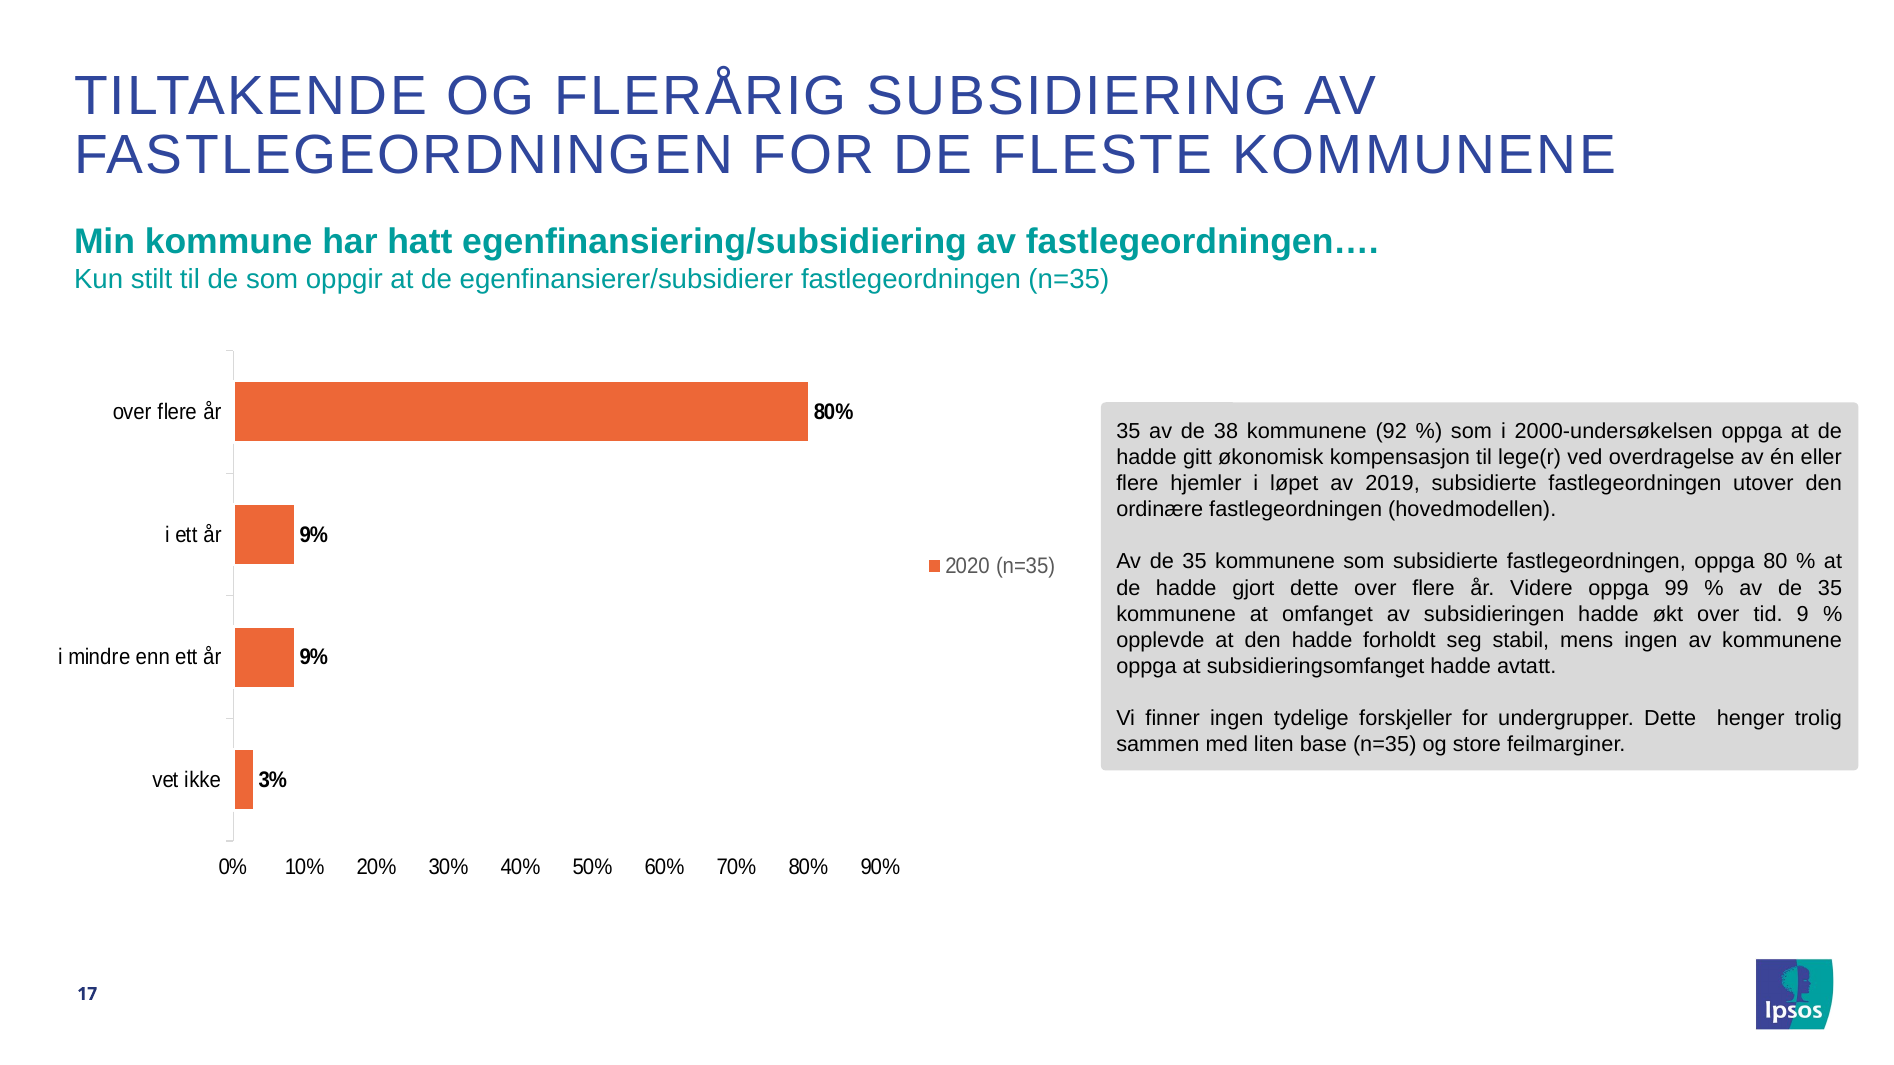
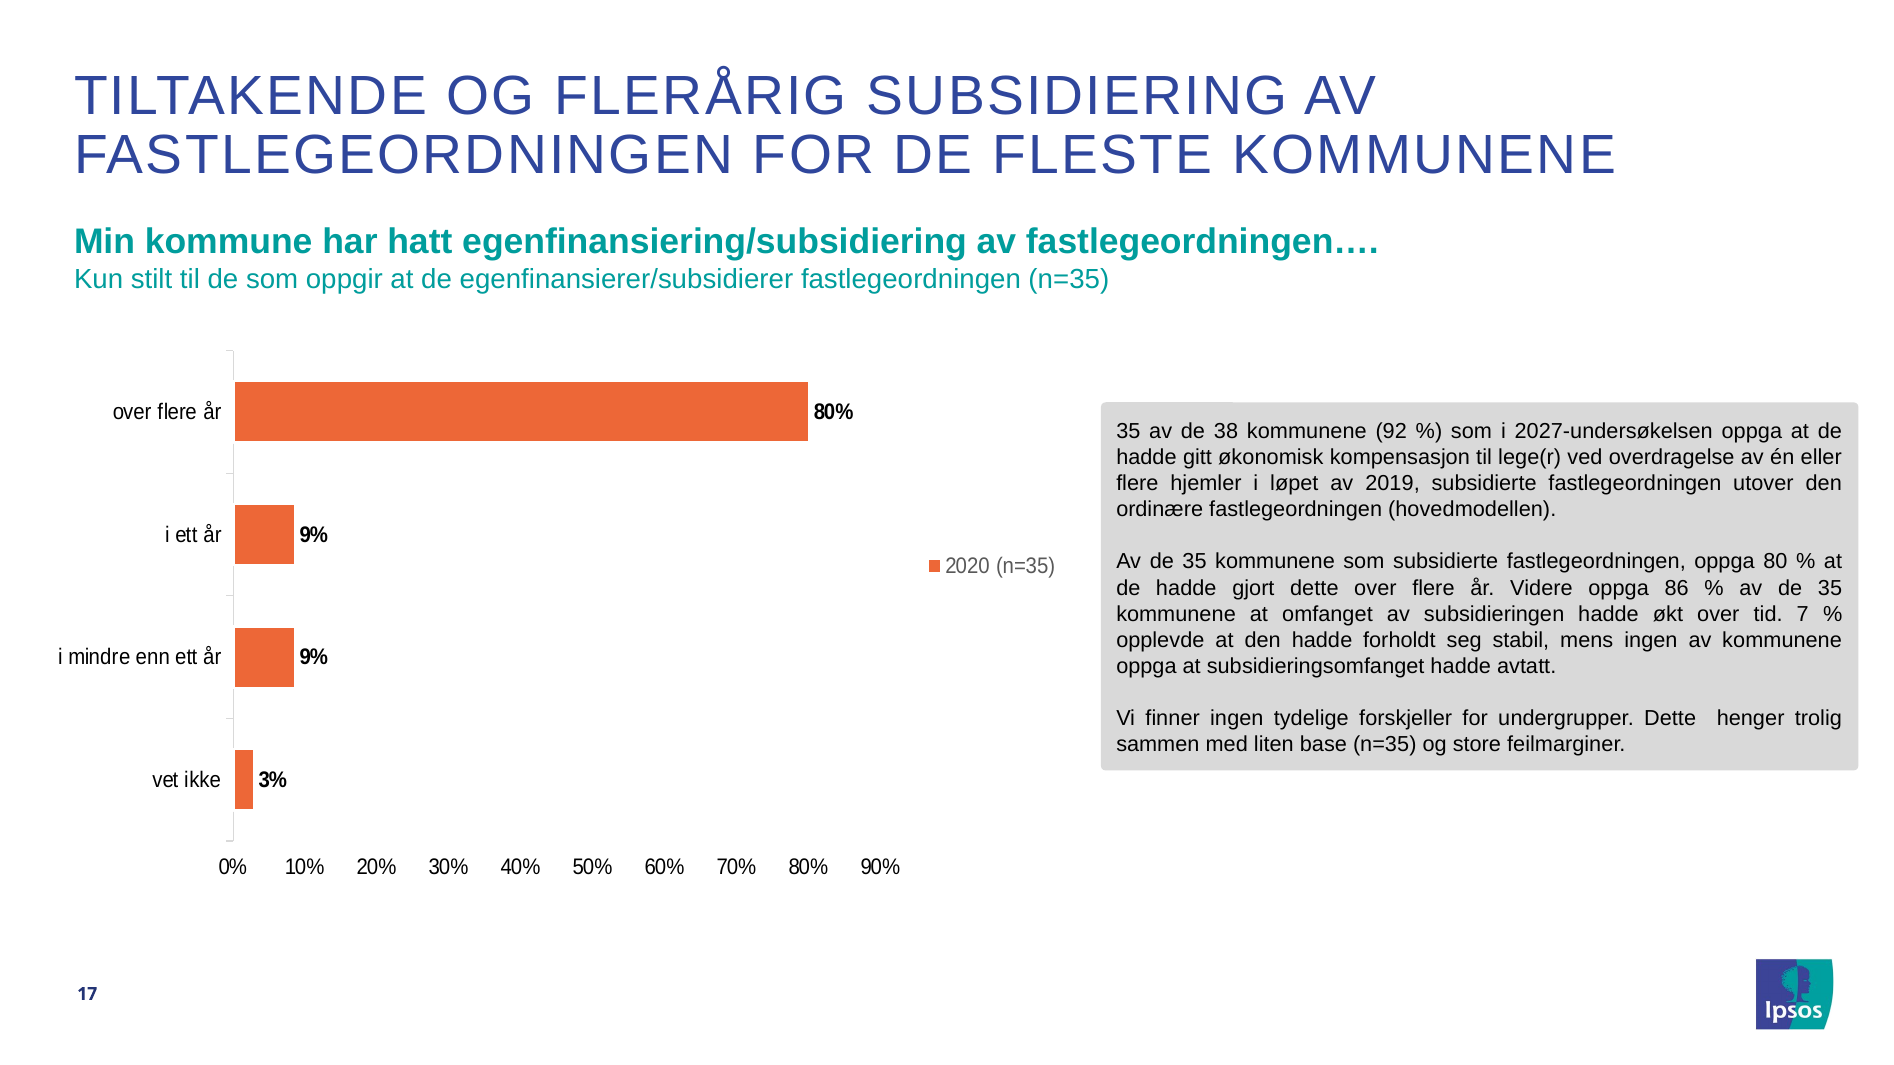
2000-undersøkelsen: 2000-undersøkelsen -> 2027-undersøkelsen
99: 99 -> 86
9: 9 -> 7
